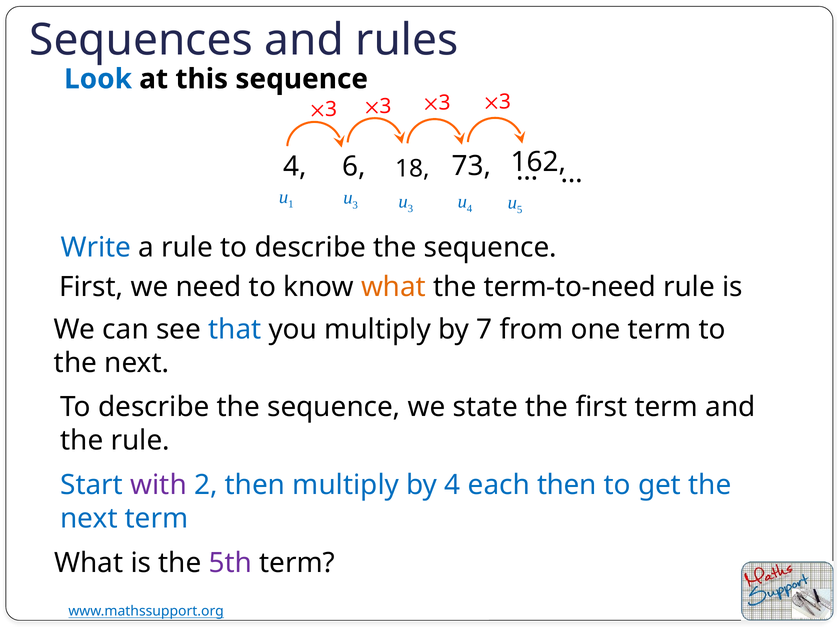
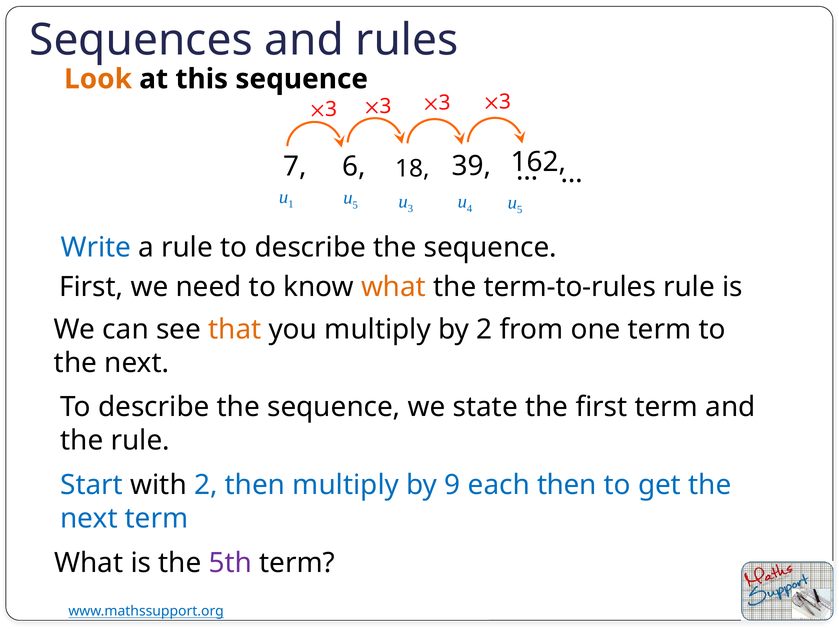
Look colour: blue -> orange
4 at (295, 167): 4 -> 7
73: 73 -> 39
3 at (355, 205): 3 -> 5
term-to-need: term-to-need -> term-to-rules
that colour: blue -> orange
by 7: 7 -> 2
with colour: purple -> black
by 4: 4 -> 9
